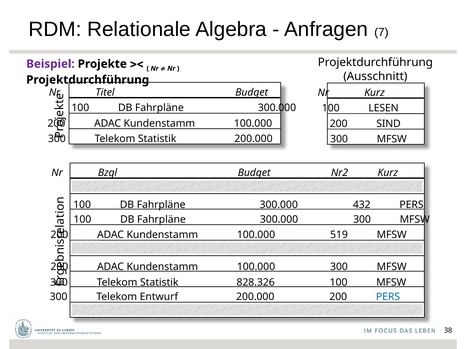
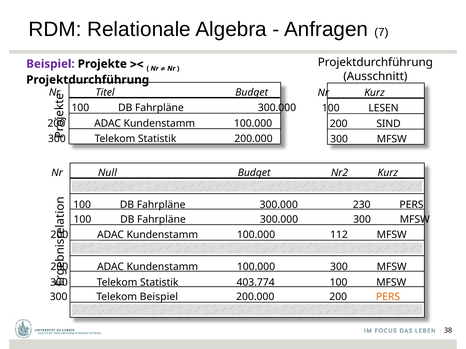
Bzgl: Bzgl -> Null
432: 432 -> 230
519: 519 -> 112
828.326: 828.326 -> 403.774
Telekom Entwurf: Entwurf -> Beispiel
PERS at (388, 297) colour: blue -> orange
